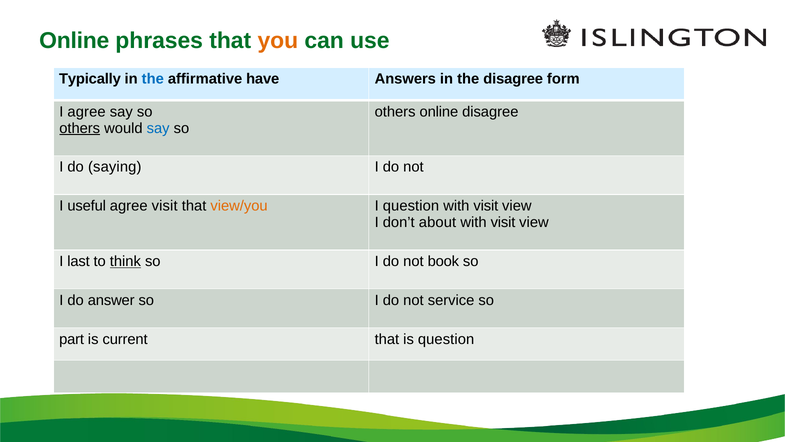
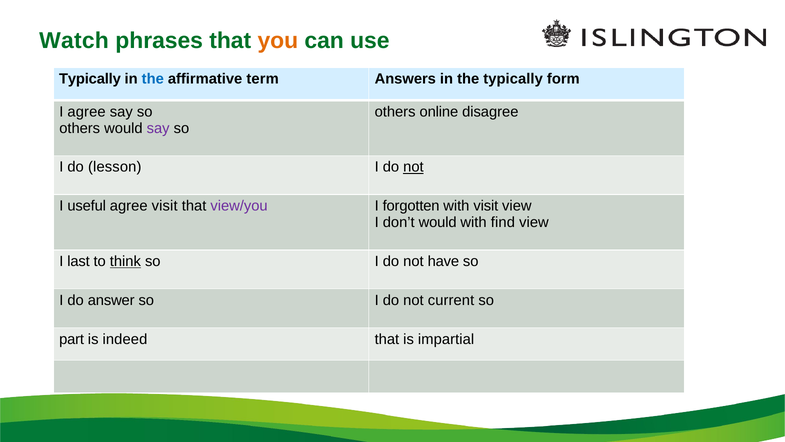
Online at (74, 40): Online -> Watch
have: have -> term
the disagree: disagree -> typically
others at (80, 128) underline: present -> none
say at (158, 128) colour: blue -> purple
saying: saying -> lesson
not at (413, 167) underline: none -> present
view/you colour: orange -> purple
I question: question -> forgotten
don’t about: about -> would
visit at (503, 222): visit -> find
book: book -> have
service: service -> current
current: current -> indeed
is question: question -> impartial
